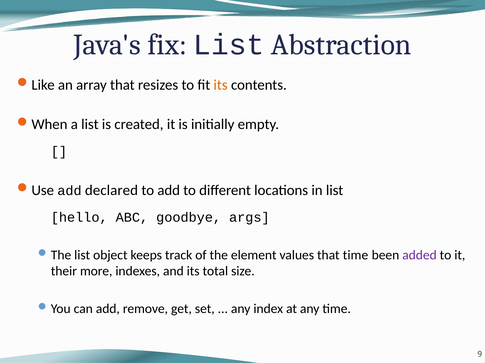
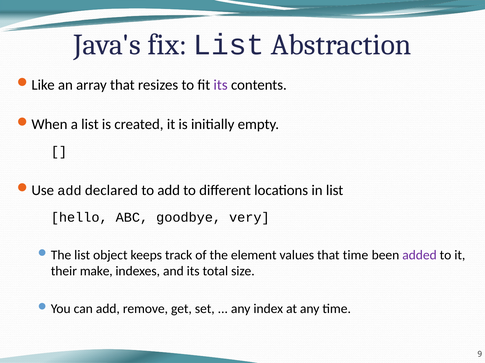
its at (221, 85) colour: orange -> purple
args: args -> very
more: more -> make
